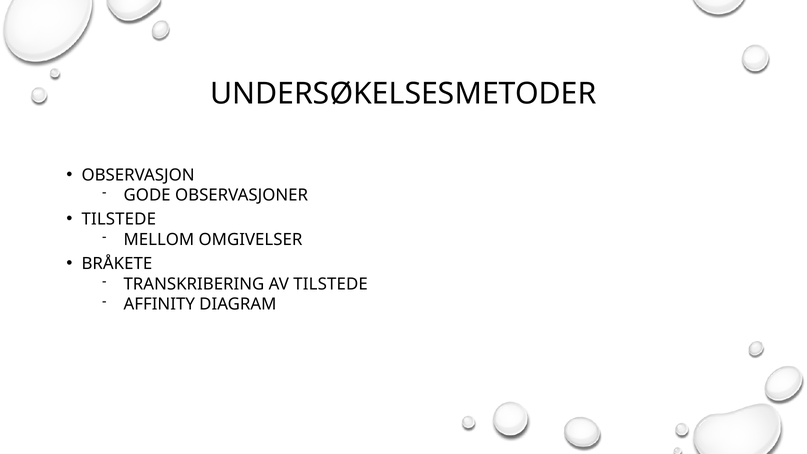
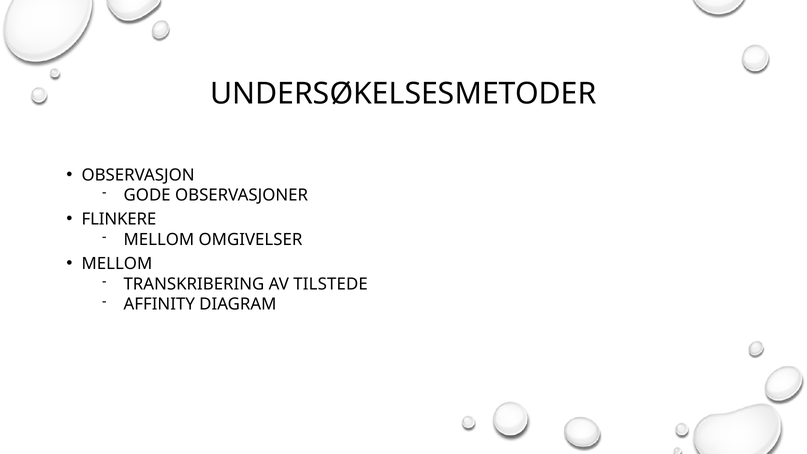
TILSTEDE at (119, 219): TILSTEDE -> FLINKERE
BRÅKETE at (117, 264): BRÅKETE -> MELLOM
